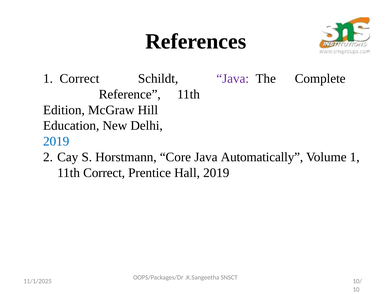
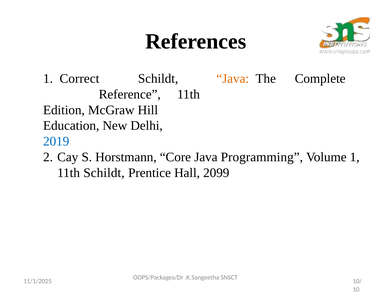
Java at (233, 79) colour: purple -> orange
Automatically: Automatically -> Programming
11th Correct: Correct -> Schildt
Hall 2019: 2019 -> 2099
